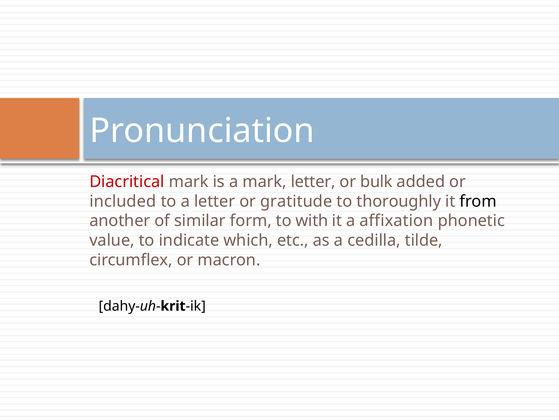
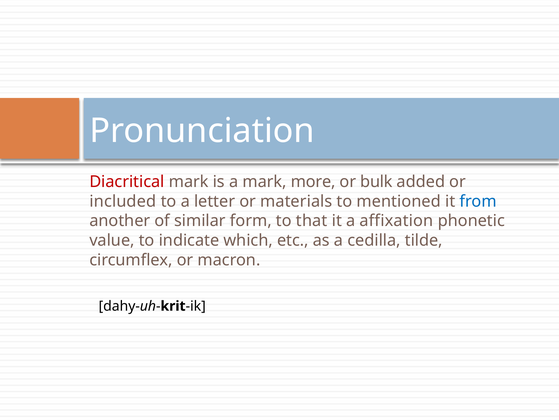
mark letter: letter -> more
gratitude: gratitude -> materials
thoroughly: thoroughly -> mentioned
from colour: black -> blue
with: with -> that
